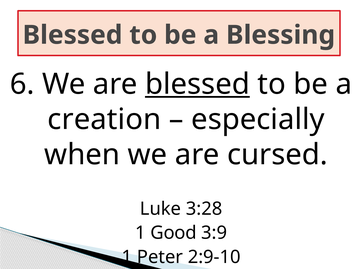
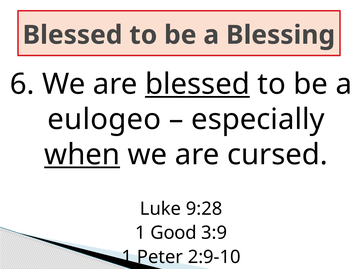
creation: creation -> eulogeo
when underline: none -> present
3:28: 3:28 -> 9:28
